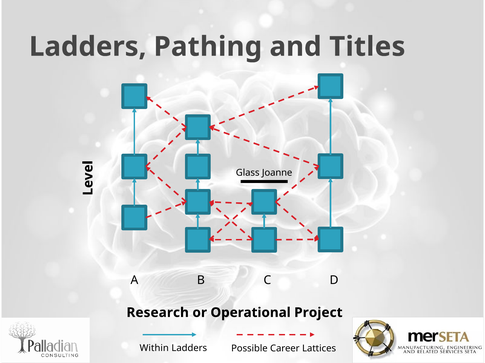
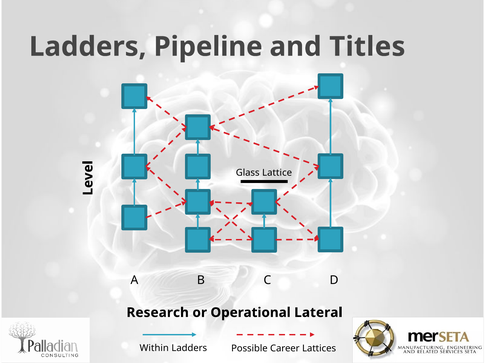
Pathing: Pathing -> Pipeline
Joanne: Joanne -> Lattice
Project: Project -> Lateral
